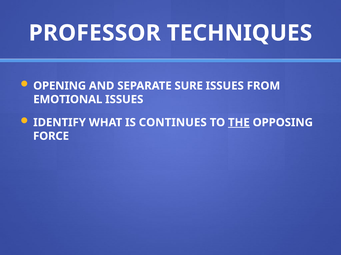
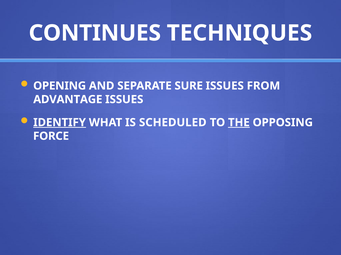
PROFESSOR: PROFESSOR -> CONTINUES
EMOTIONAL: EMOTIONAL -> ADVANTAGE
IDENTIFY underline: none -> present
CONTINUES: CONTINUES -> SCHEDULED
